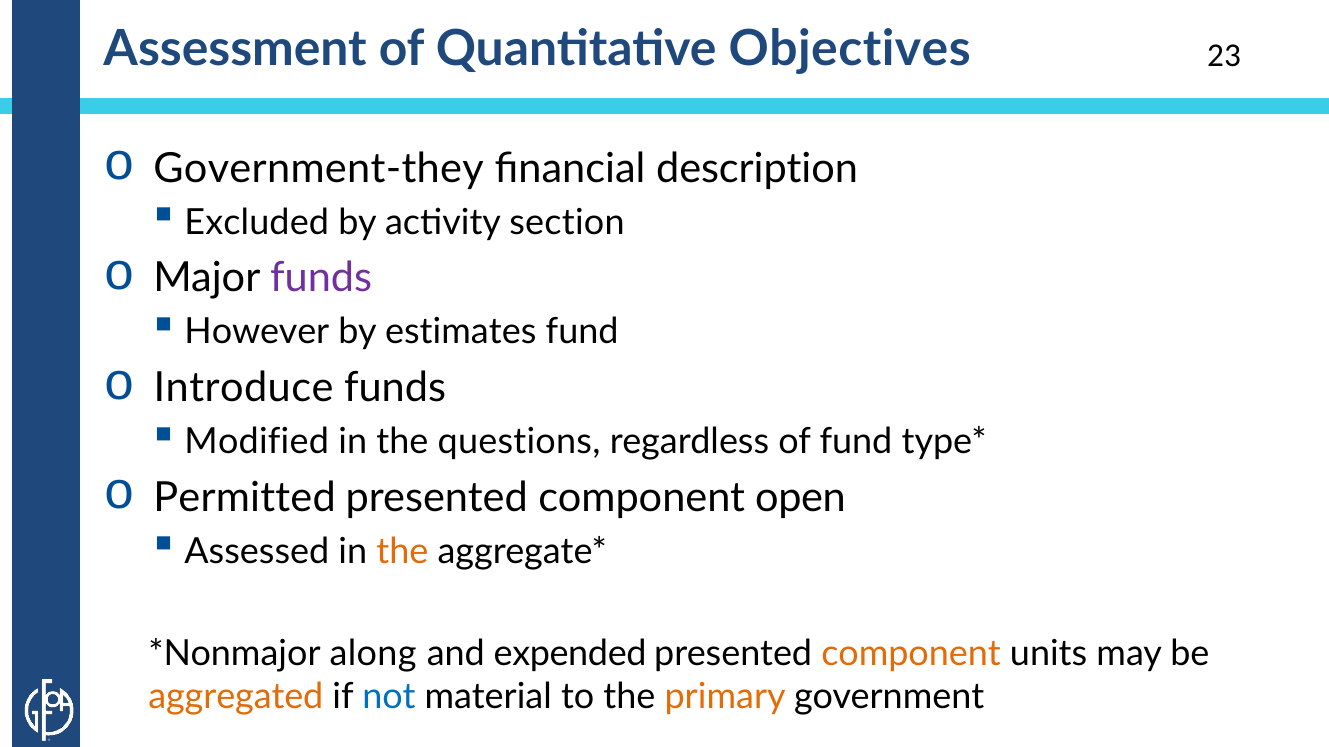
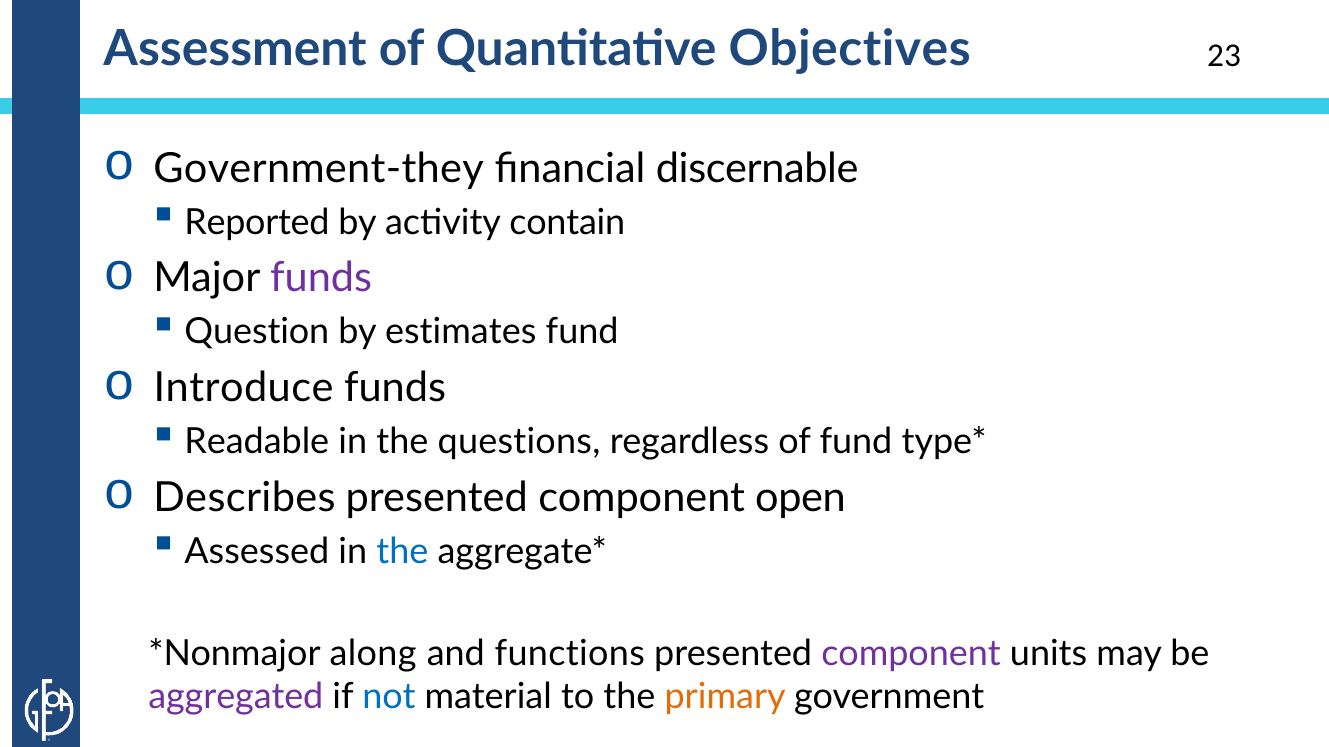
description: description -> discernable
Excluded: Excluded -> Reported
section: section -> contain
However: However -> Question
Modified: Modified -> Readable
Permitted: Permitted -> Describes
the at (402, 552) colour: orange -> blue
expended: expended -> functions
component at (911, 654) colour: orange -> purple
aggregated colour: orange -> purple
